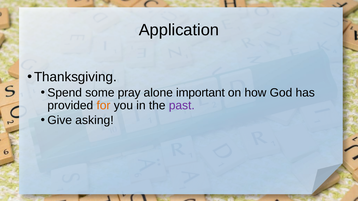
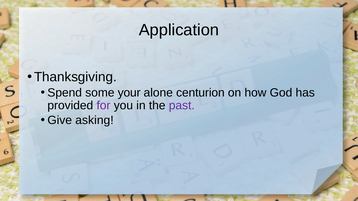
pray: pray -> your
important: important -> centurion
for colour: orange -> purple
